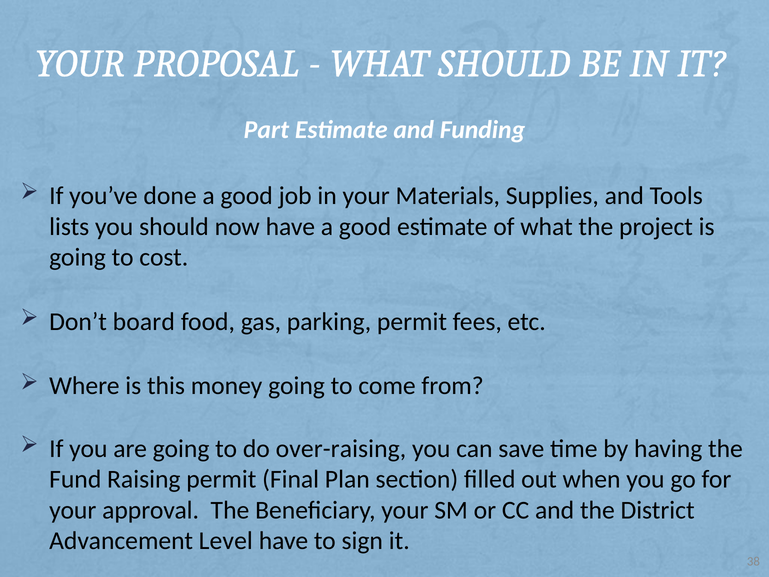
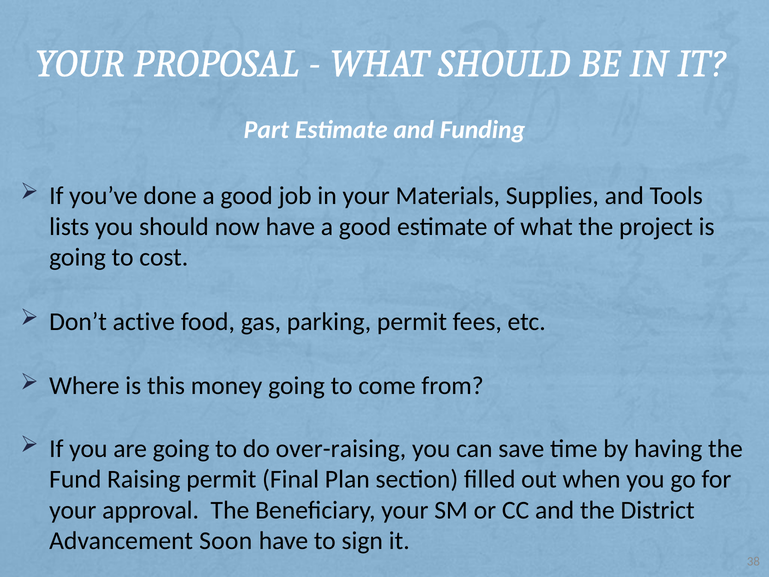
board: board -> active
Level: Level -> Soon
